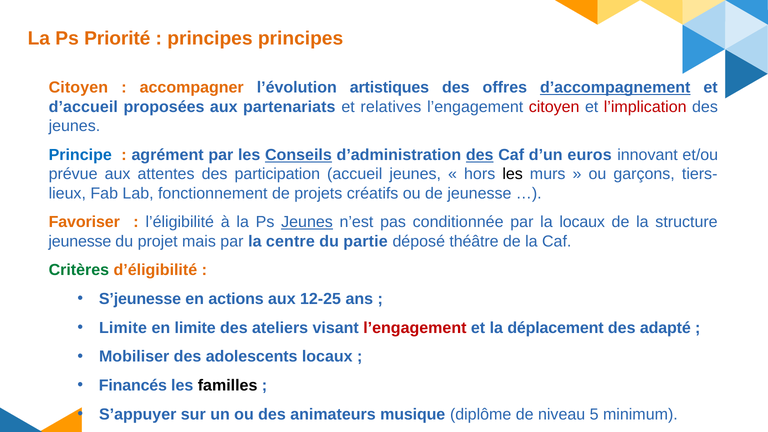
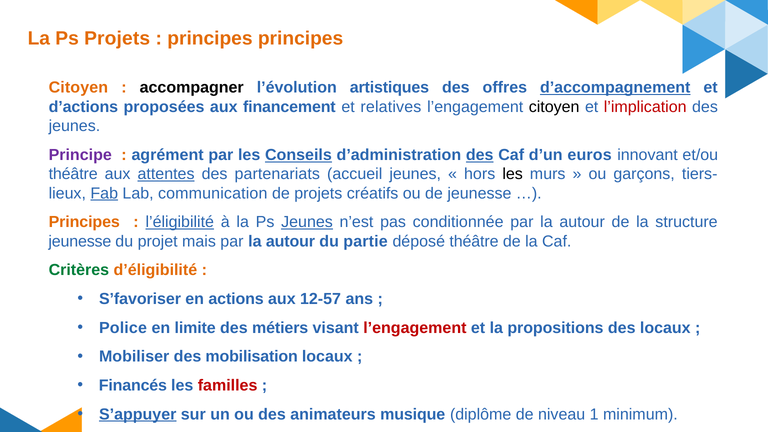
Ps Priorité: Priorité -> Projets
accompagner colour: orange -> black
d’accueil: d’accueil -> d’actions
partenariats: partenariats -> financement
citoyen at (554, 107) colour: red -> black
Principe colour: blue -> purple
prévue at (73, 174): prévue -> théâtre
attentes underline: none -> present
participation: participation -> partenariats
Fab underline: none -> present
fonctionnement: fonctionnement -> communication
Favoriser at (84, 222): Favoriser -> Principes
l’éligibilité underline: none -> present
conditionnée par la locaux: locaux -> autour
mais par la centre: centre -> autour
S’jeunesse: S’jeunesse -> S’favoriser
12-25: 12-25 -> 12-57
Limite at (123, 328): Limite -> Police
ateliers: ateliers -> métiers
déplacement: déplacement -> propositions
des adapté: adapté -> locaux
adolescents: adolescents -> mobilisation
familles colour: black -> red
S’appuyer underline: none -> present
5: 5 -> 1
